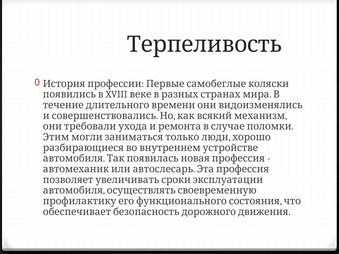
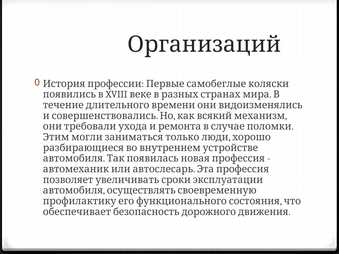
Терпеливость: Терпеливость -> Организаций
